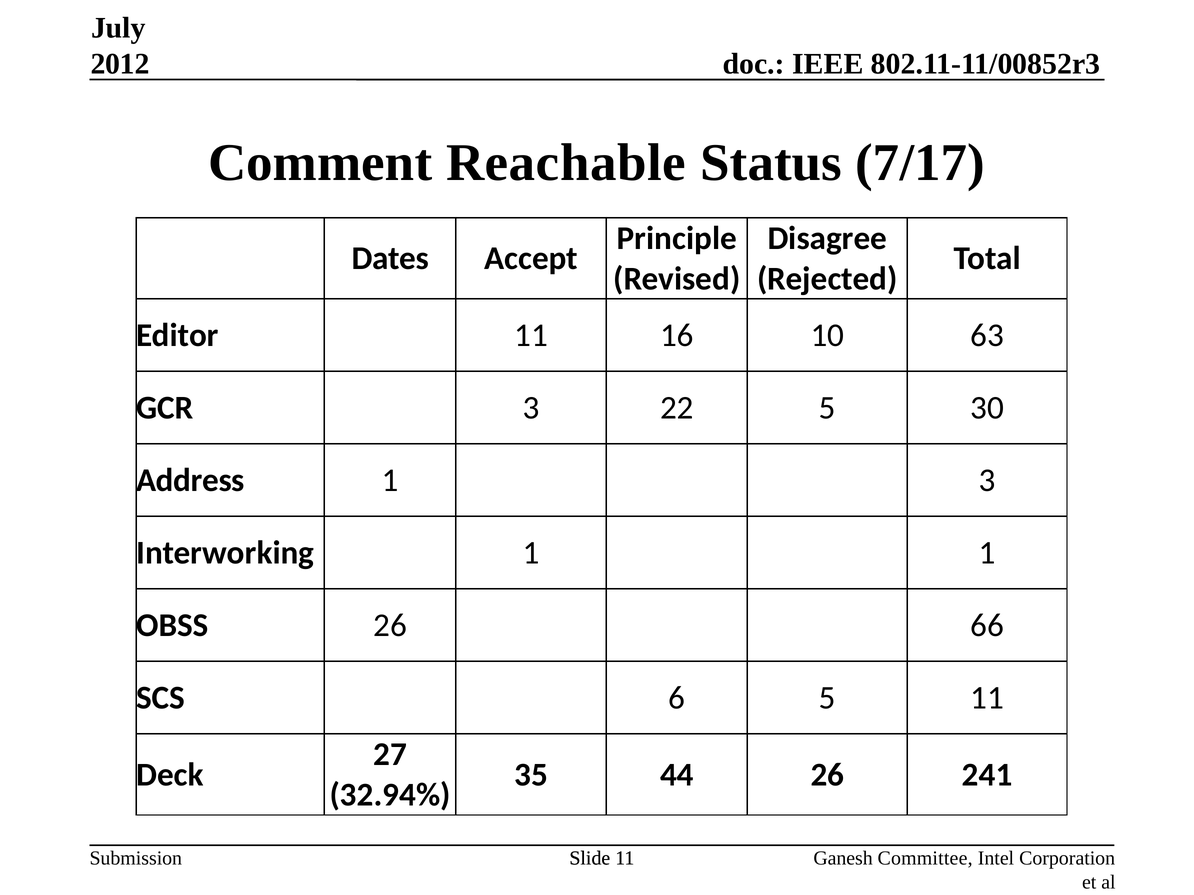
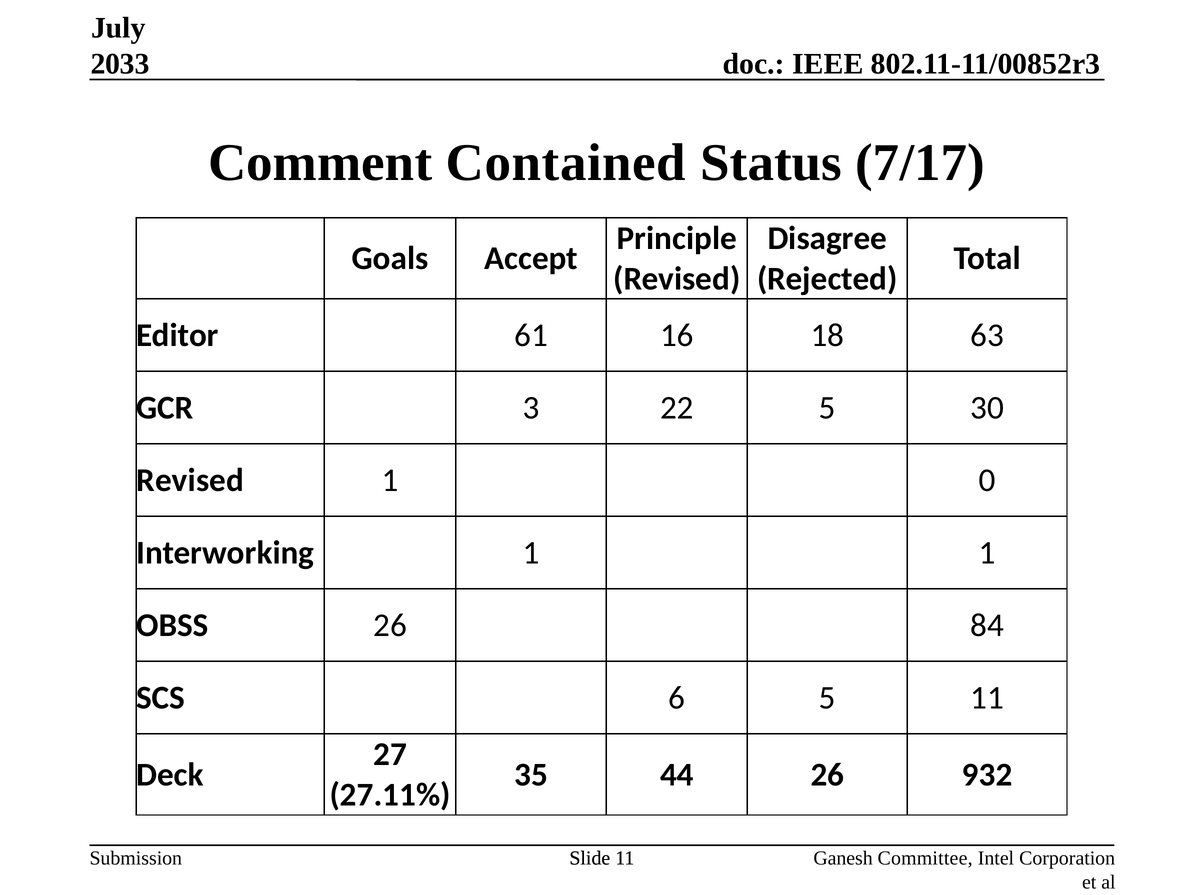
2012: 2012 -> 2033
Reachable: Reachable -> Contained
Dates: Dates -> Goals
Editor 11: 11 -> 61
10: 10 -> 18
Address at (190, 481): Address -> Revised
1 3: 3 -> 0
66: 66 -> 84
241: 241 -> 932
32.94%: 32.94% -> 27.11%
